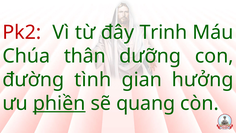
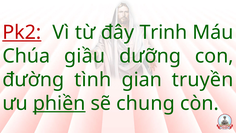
Pk2 underline: none -> present
thân: thân -> giầu
hưởng: hưởng -> truyền
quang: quang -> chung
